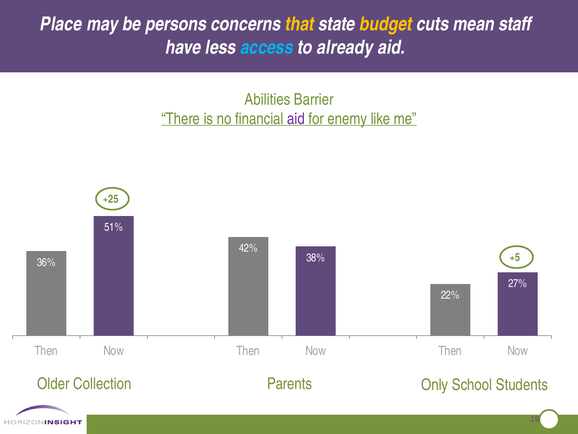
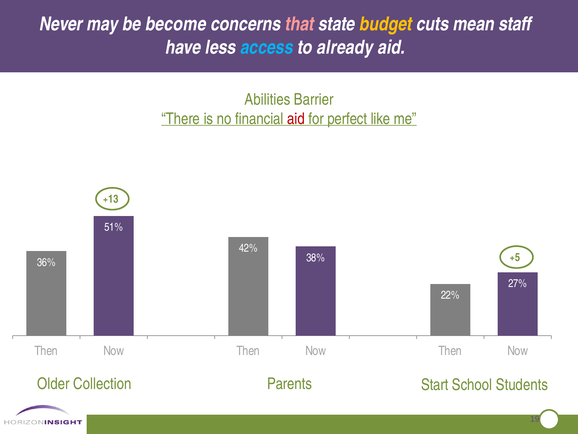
Place: Place -> Never
persons: persons -> become
that colour: yellow -> pink
aid at (296, 119) colour: purple -> red
enemy: enemy -> perfect
+25: +25 -> +13
Only: Only -> Start
